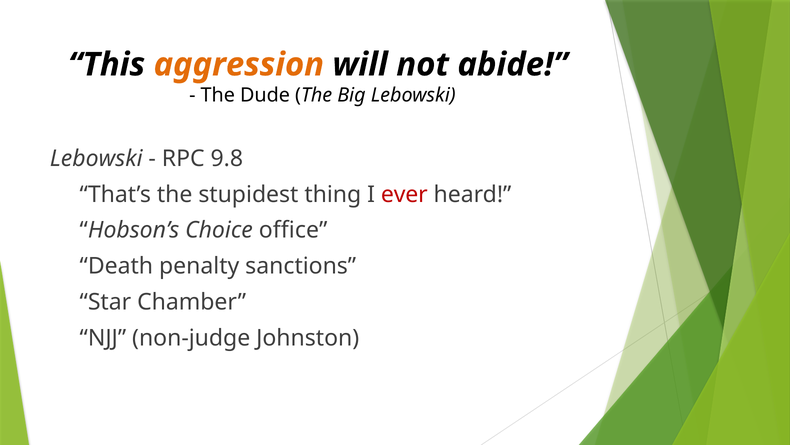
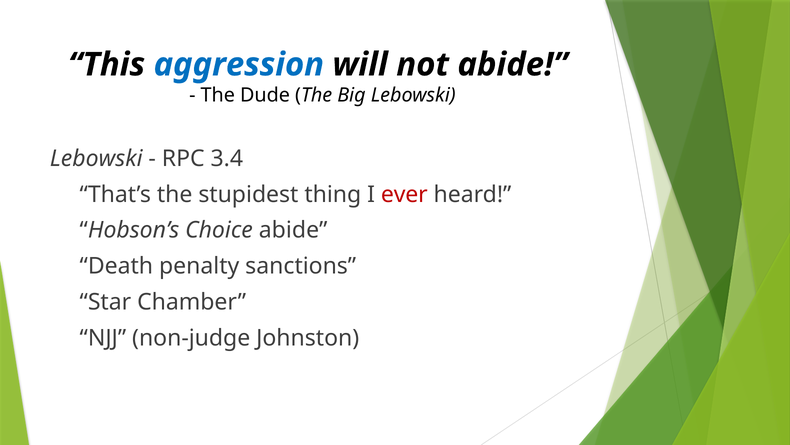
aggression colour: orange -> blue
9.8: 9.8 -> 3.4
Choice office: office -> abide
